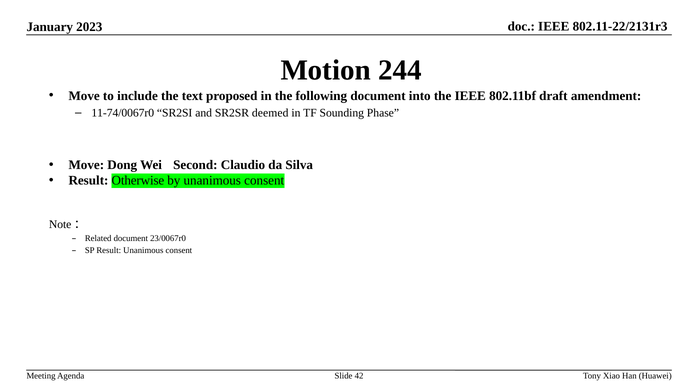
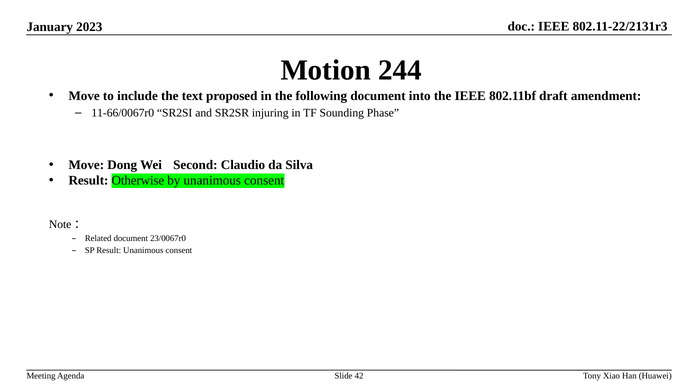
11-74/0067r0: 11-74/0067r0 -> 11-66/0067r0
deemed: deemed -> injuring
